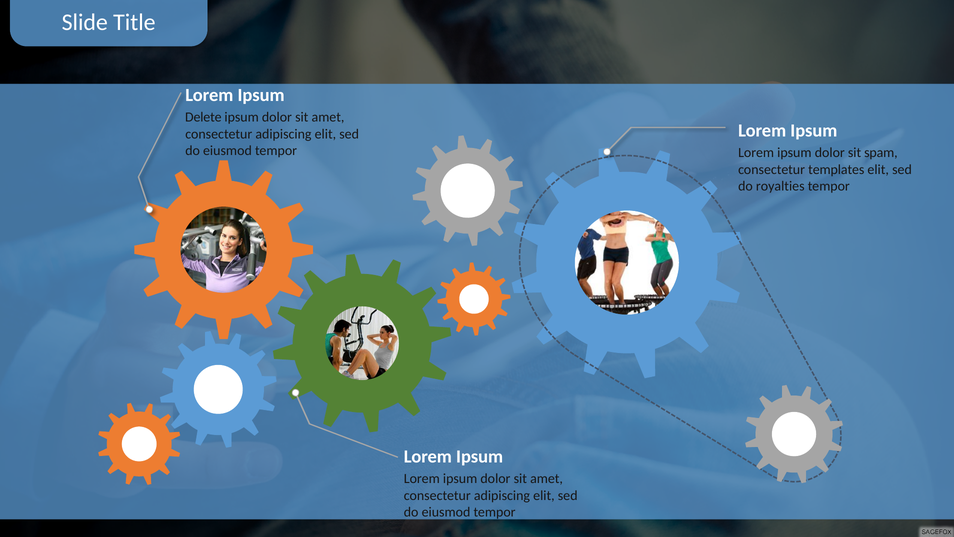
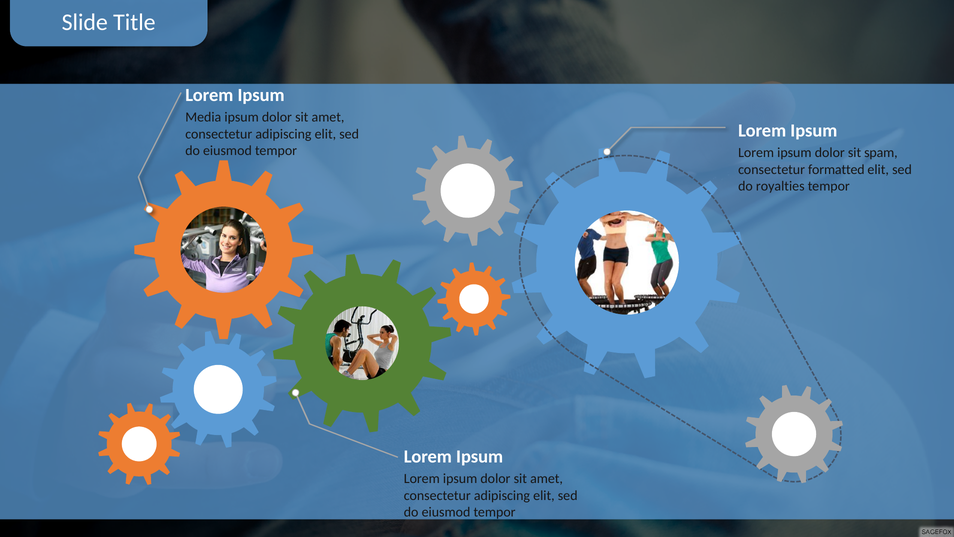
Delete: Delete -> Media
templates: templates -> formatted
